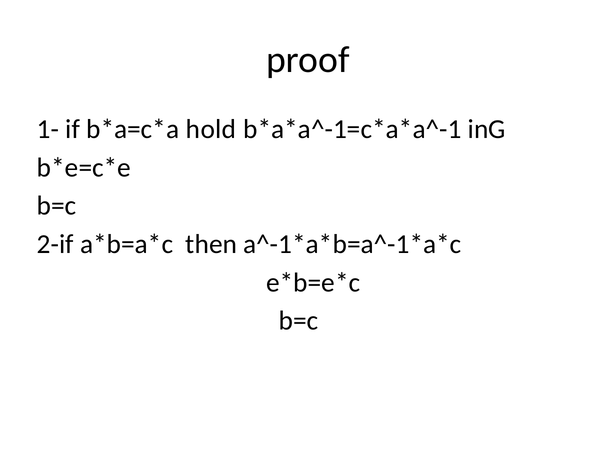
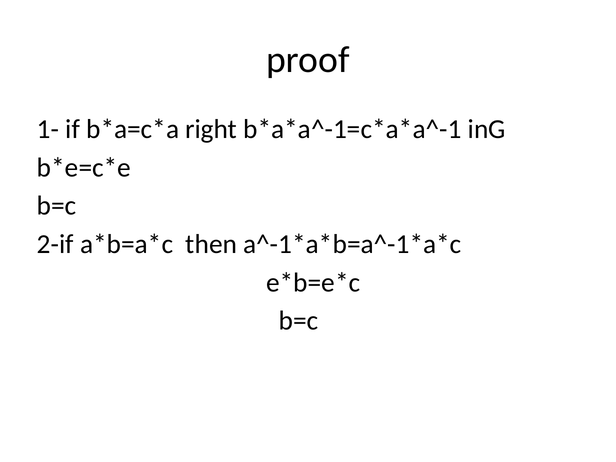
hold: hold -> right
